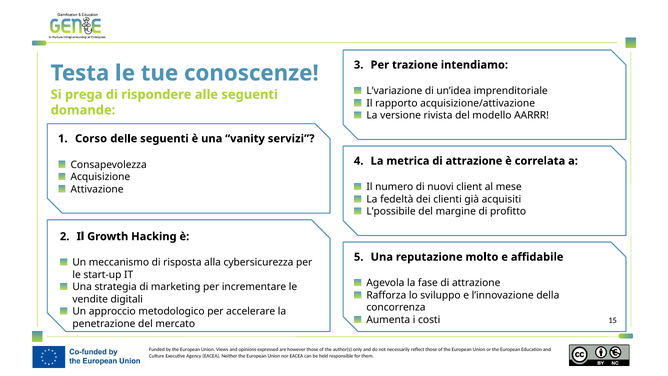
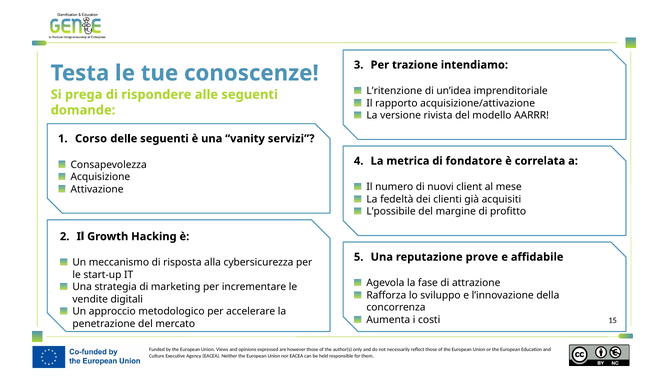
L’variazione: L’variazione -> L’ritenzione
metrica di attrazione: attrazione -> fondatore
molto: molto -> prove
